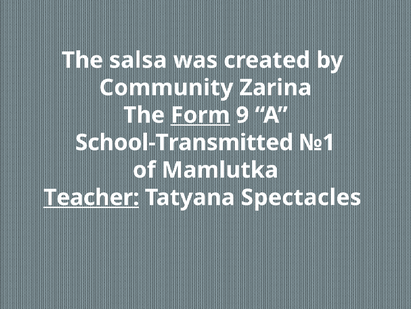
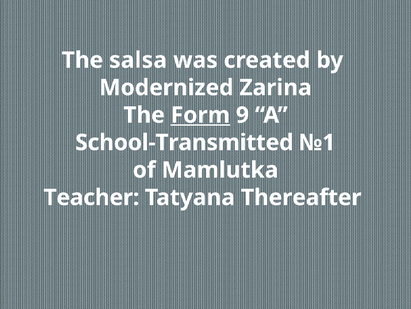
Community: Community -> Modernized
Teacher underline: present -> none
Spectacles: Spectacles -> Thereafter
